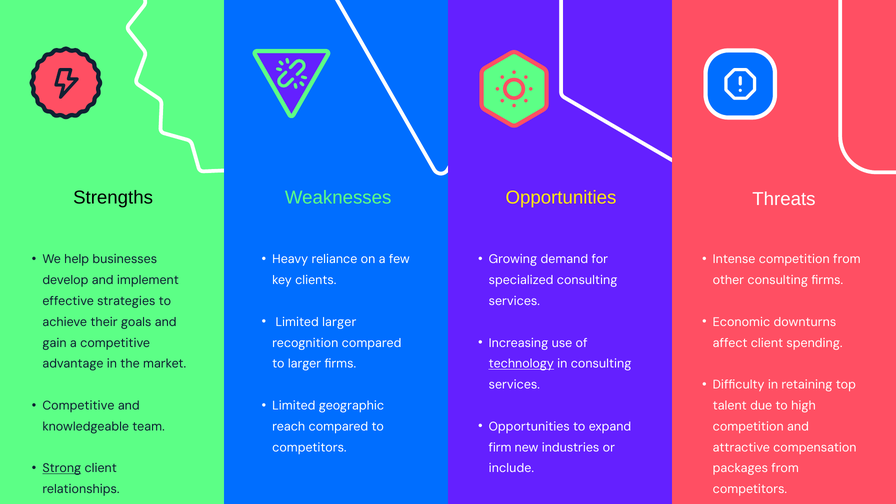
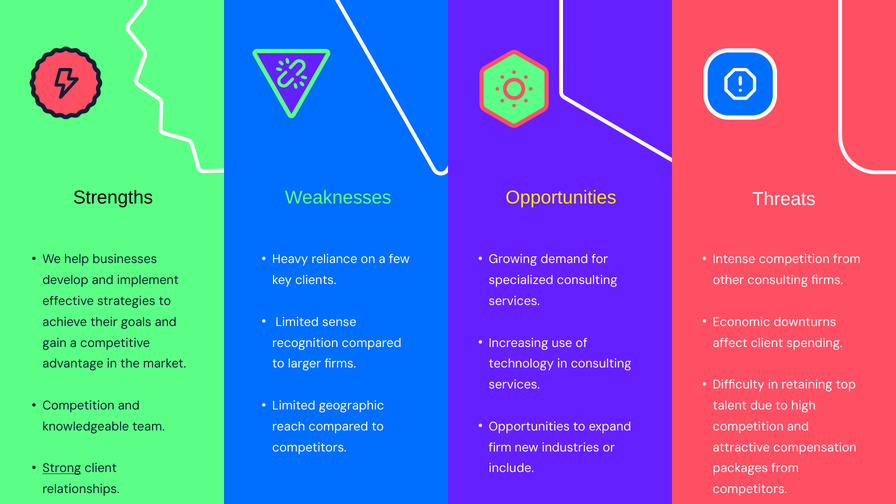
Limited larger: larger -> sense
technology underline: present -> none
Competitive at (78, 406): Competitive -> Competition
